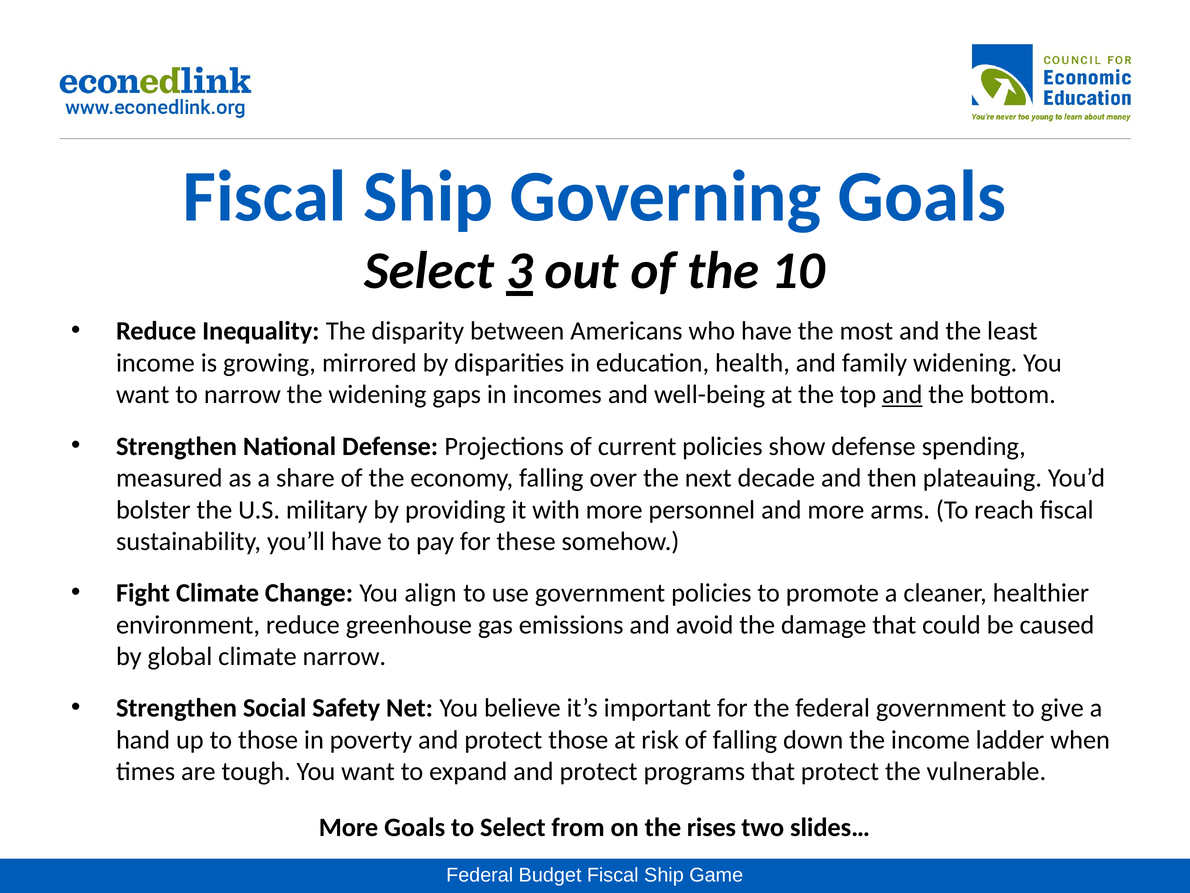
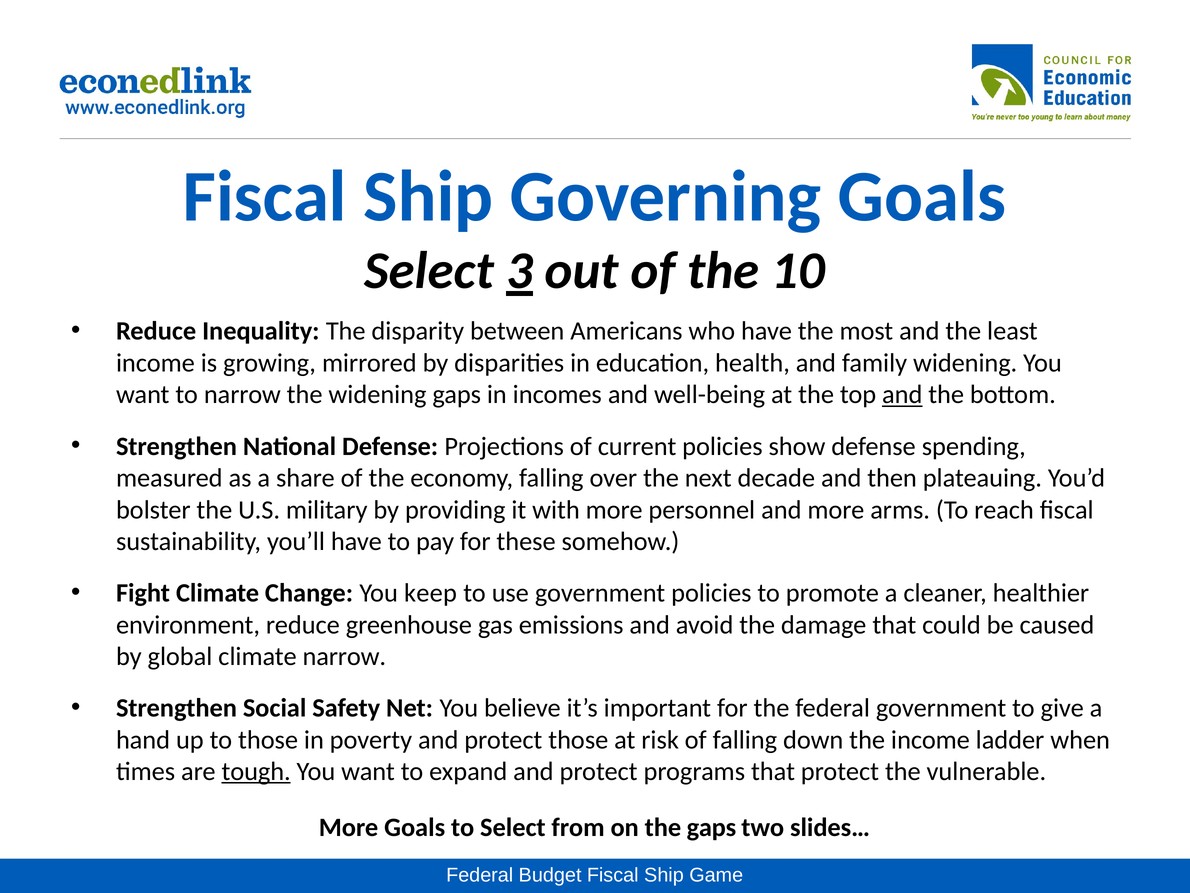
align: align -> keep
tough underline: none -> present
the rises: rises -> gaps
